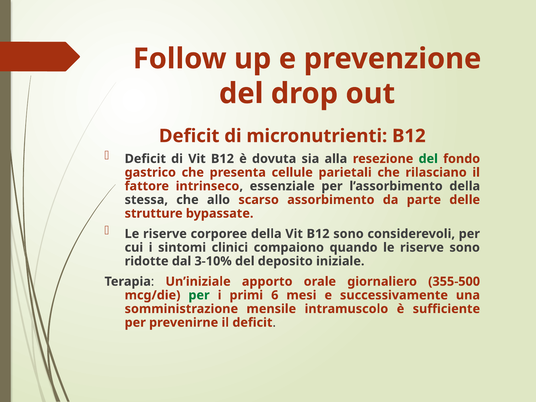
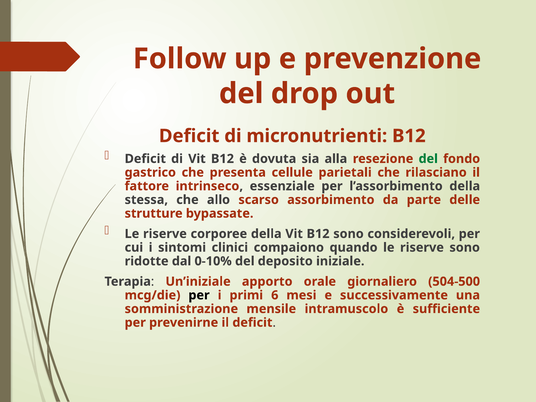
3-10%: 3-10% -> 0-10%
355-500: 355-500 -> 504-500
per at (199, 295) colour: green -> black
